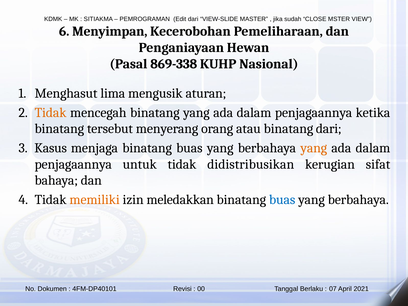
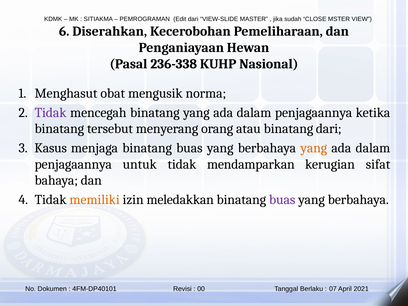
Menyimpan: Menyimpan -> Diserahkan
869-338: 869-338 -> 236-338
lima: lima -> obat
aturan: aturan -> norma
Tidak at (51, 113) colour: orange -> purple
didistribusikan: didistribusikan -> mendamparkan
buas at (282, 200) colour: blue -> purple
